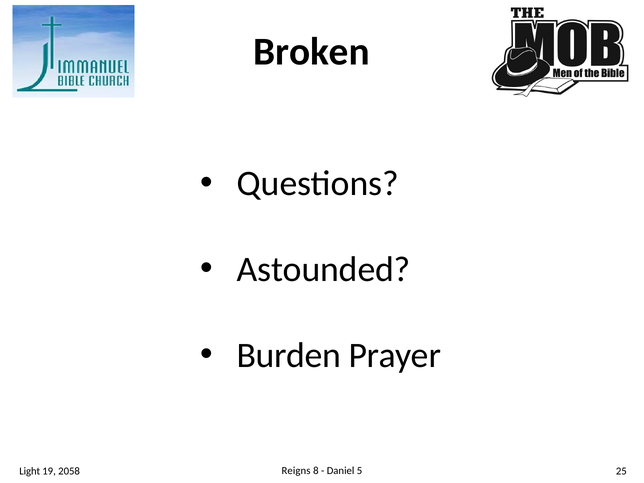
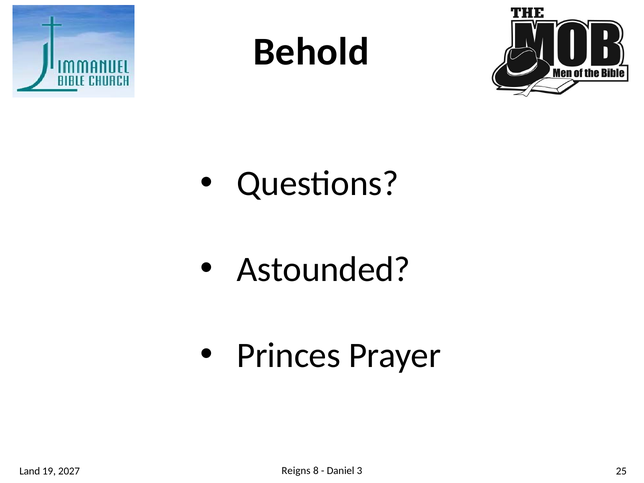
Broken: Broken -> Behold
Burden: Burden -> Princes
5: 5 -> 3
Light: Light -> Land
2058: 2058 -> 2027
